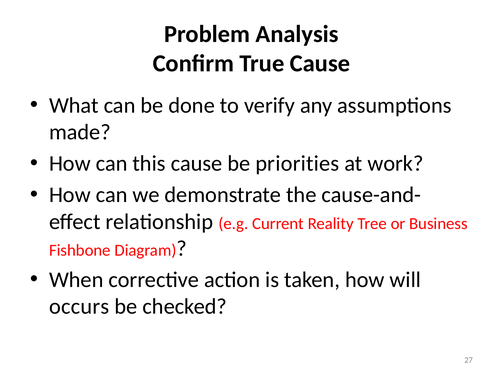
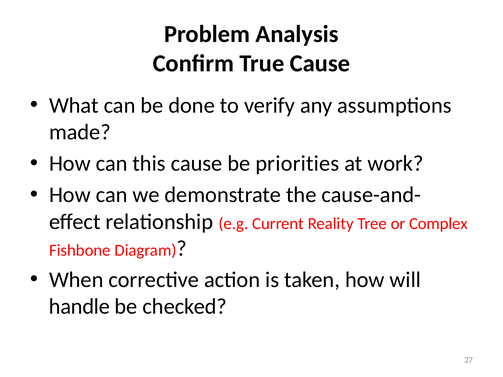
Business: Business -> Complex
occurs: occurs -> handle
